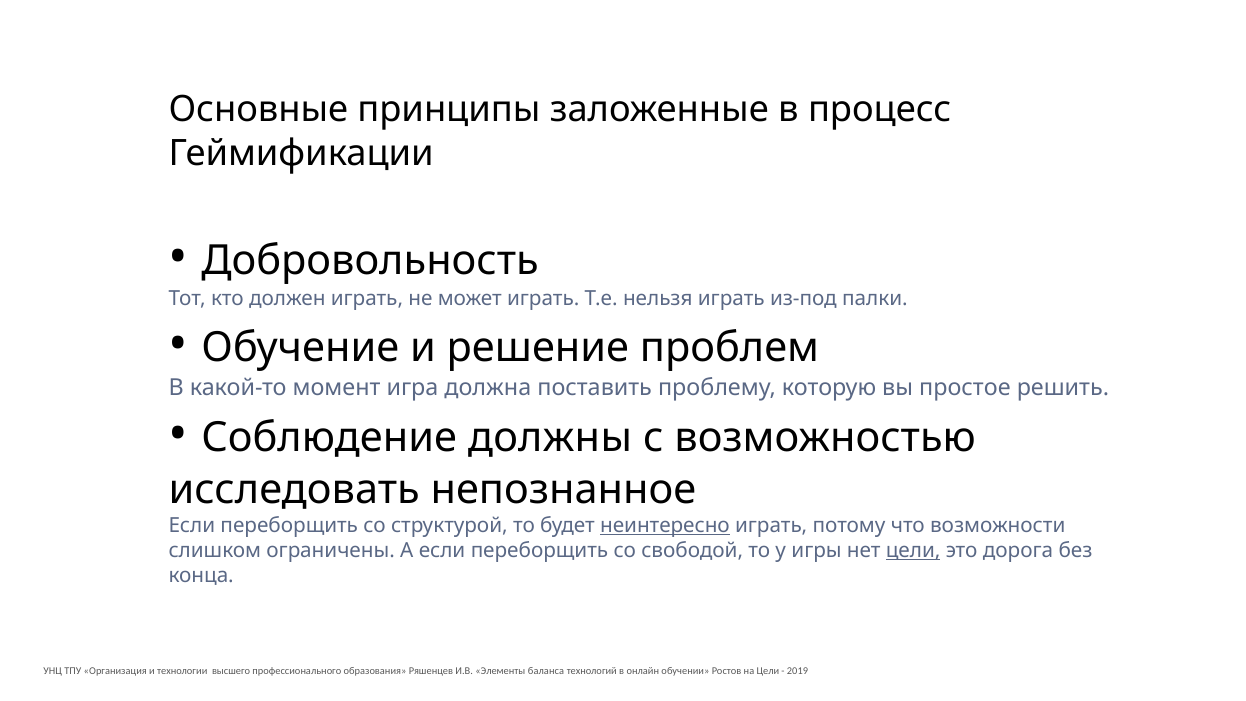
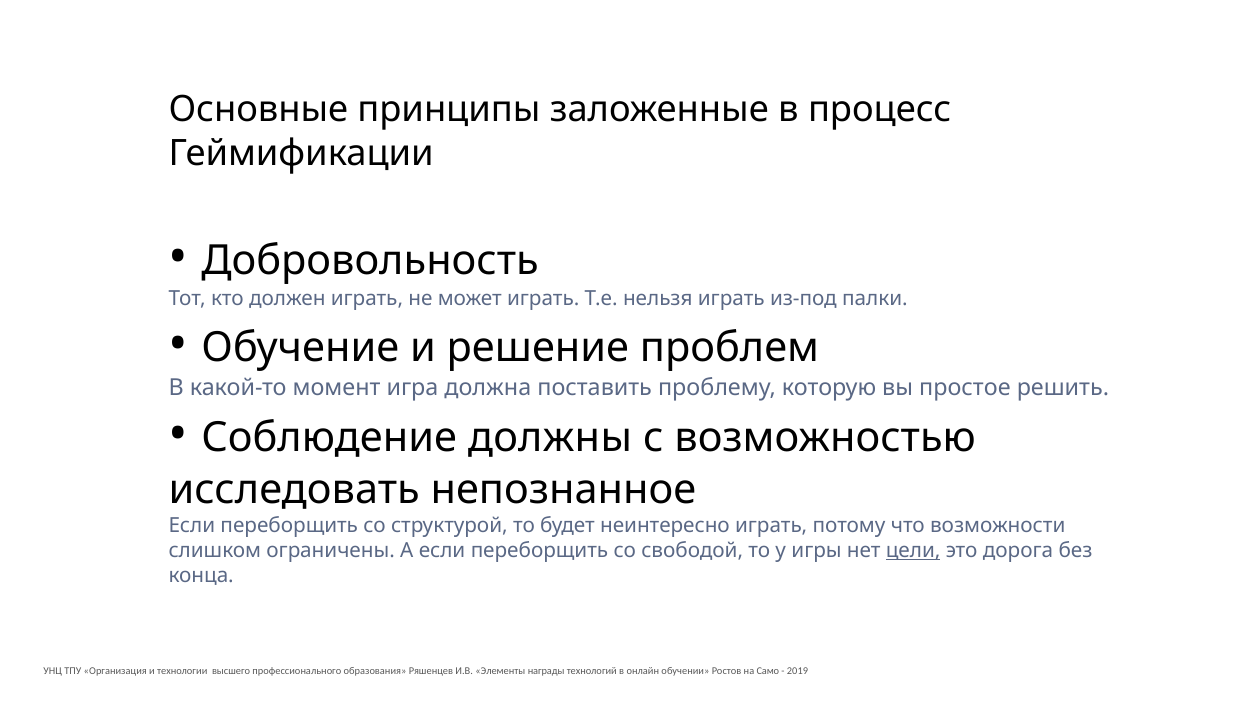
неинтересно underline: present -> none
баланса: баланса -> награды
на Цели: Цели -> Само
